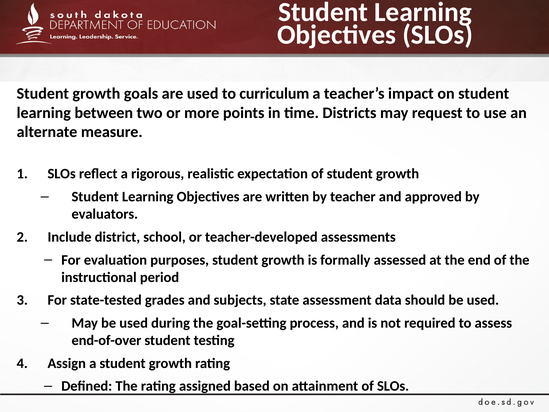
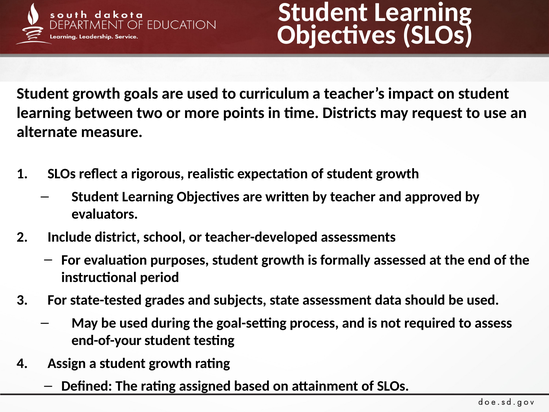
end-of-over: end-of-over -> end-of-your
